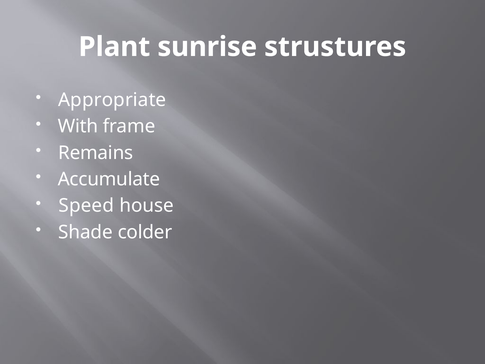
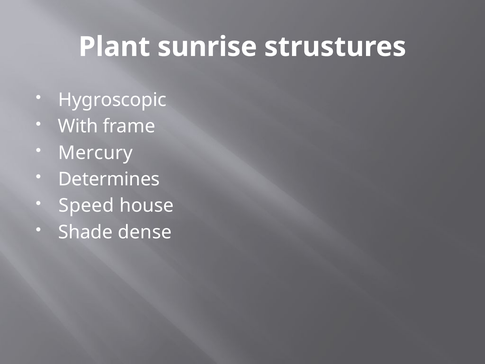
Appropriate: Appropriate -> Hygroscopic
Remains: Remains -> Mercury
Accumulate: Accumulate -> Determines
colder: colder -> dense
